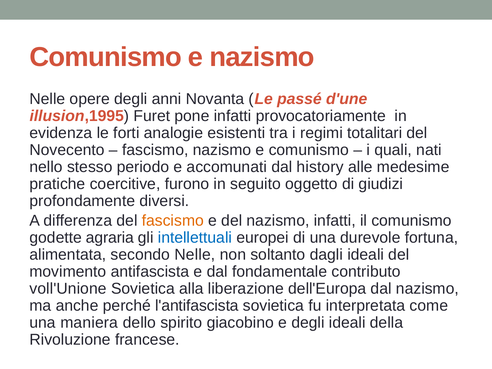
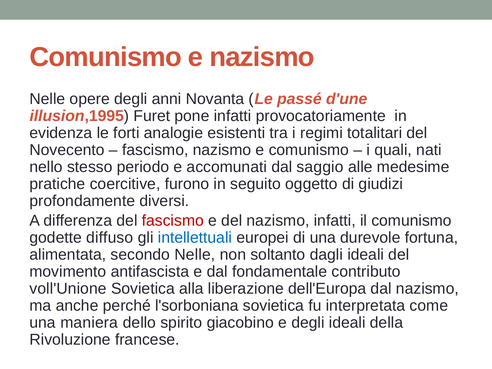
history: history -> saggio
fascismo at (173, 221) colour: orange -> red
agraria: agraria -> diffuso
l'antifascista: l'antifascista -> l'sorboniana
